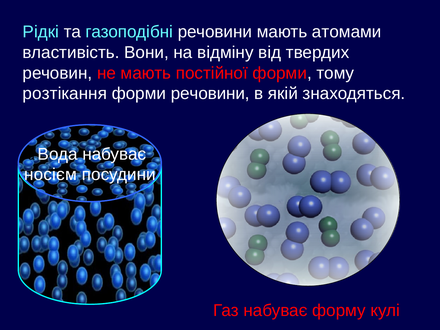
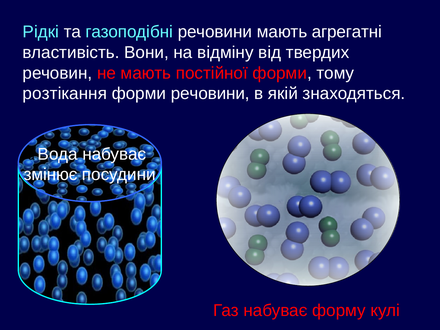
атомами: атомами -> агрегатні
носієм: носієм -> змінює
